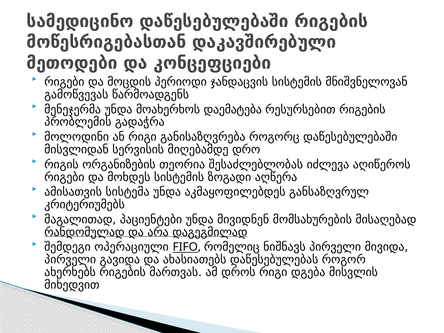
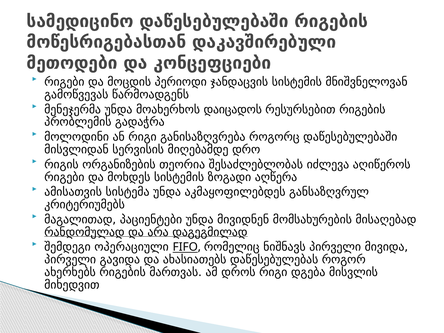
დაემატება: დაემატება -> დაიცადოს
